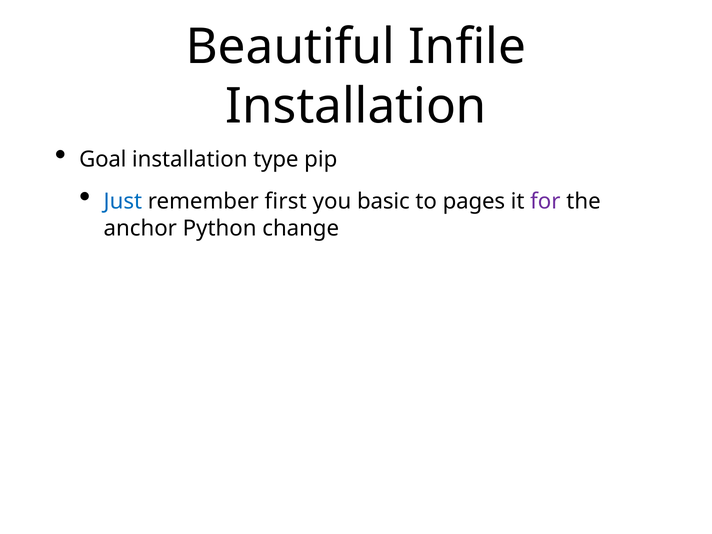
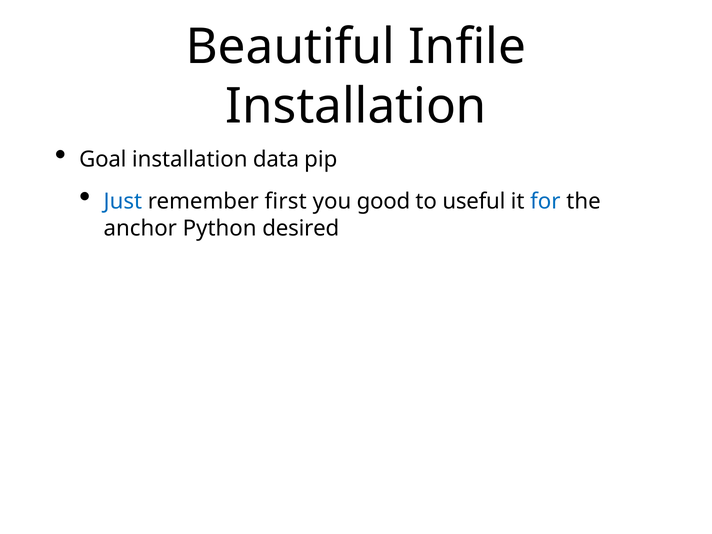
type: type -> data
basic: basic -> good
pages: pages -> useful
for colour: purple -> blue
change: change -> desired
